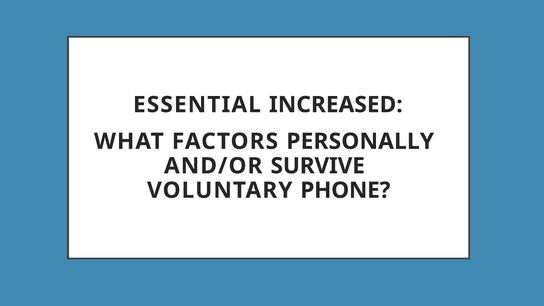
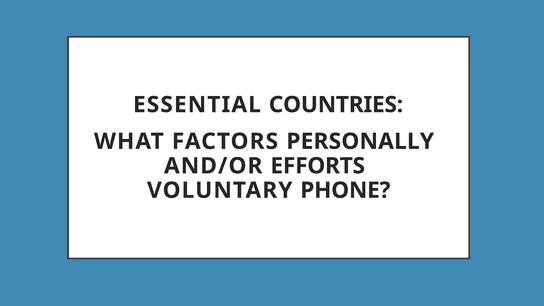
INCREASED: INCREASED -> COUNTRIES
SURVIVE: SURVIVE -> EFFORTS
